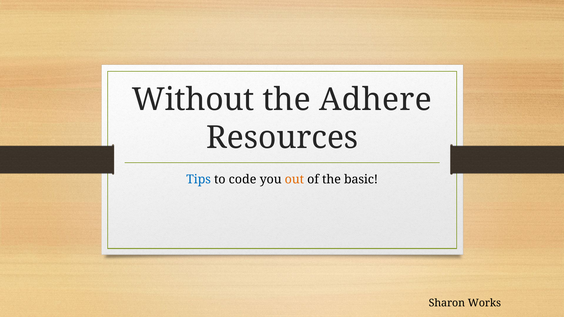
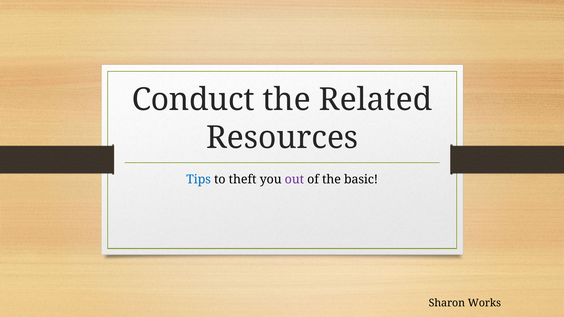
Without: Without -> Conduct
Adhere: Adhere -> Related
code: code -> theft
out colour: orange -> purple
